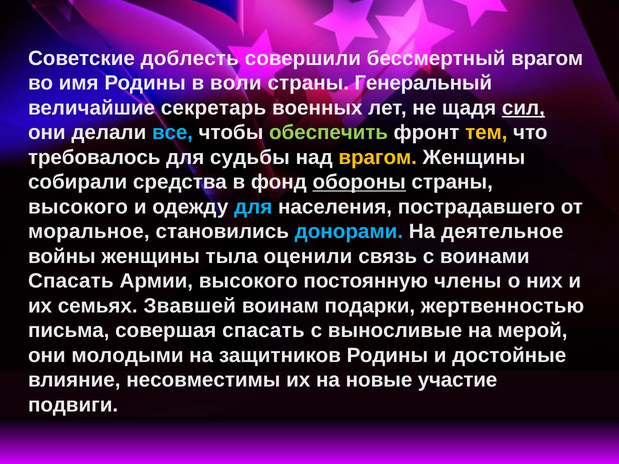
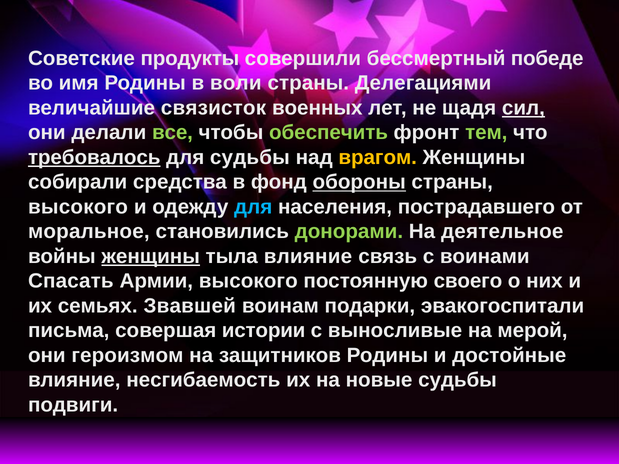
доблесть: доблесть -> продукты
бессмертный врагом: врагом -> победе
Генеральный: Генеральный -> Делегациями
секретарь: секретарь -> связисток
все colour: light blue -> light green
тем colour: yellow -> light green
требовалось underline: none -> present
донорами colour: light blue -> light green
женщины at (151, 256) underline: none -> present
тыла оценили: оценили -> влияние
члены: члены -> своего
жертвенностью: жертвенностью -> эвакогоспитали
совершая спасать: спасать -> истории
молодыми: молодыми -> героизмом
несовместимы: несовместимы -> несгибаемость
новые участие: участие -> судьбы
